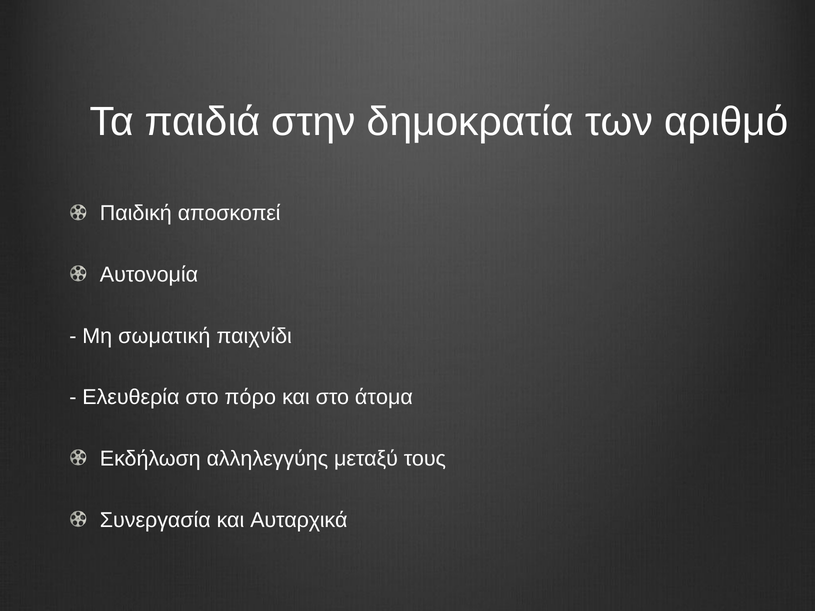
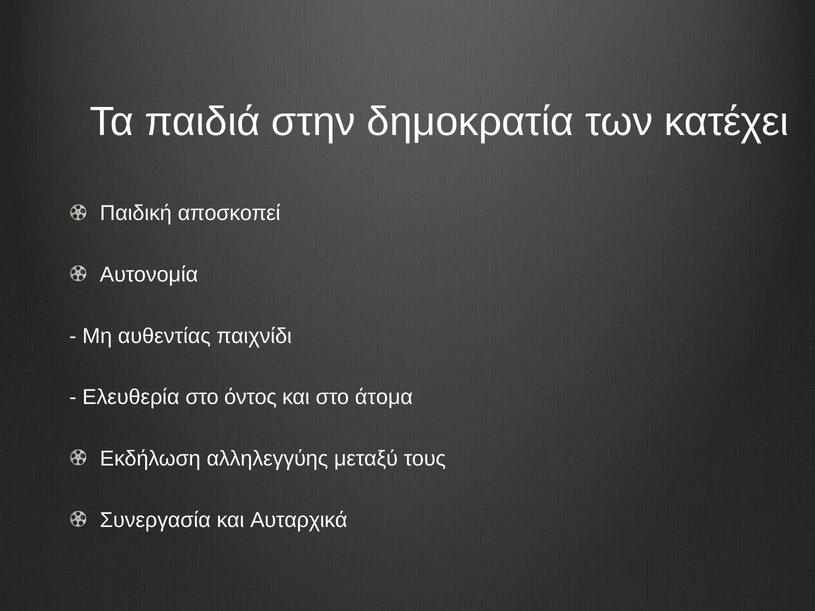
αριθμό: αριθμό -> κατέχει
σωματική: σωματική -> αυθεντίας
πόρο: πόρο -> όντος
